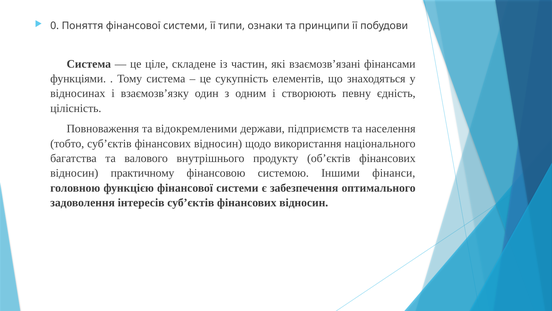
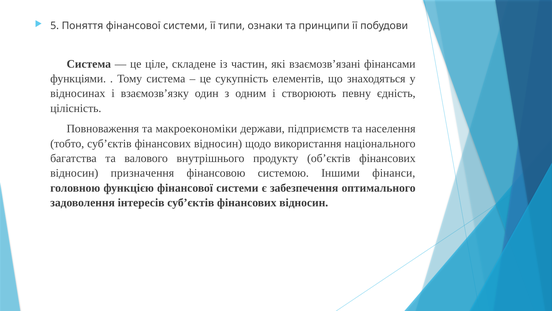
0: 0 -> 5
відокремленими: відокремленими -> макроекономіки
практичному: практичному -> призначення
